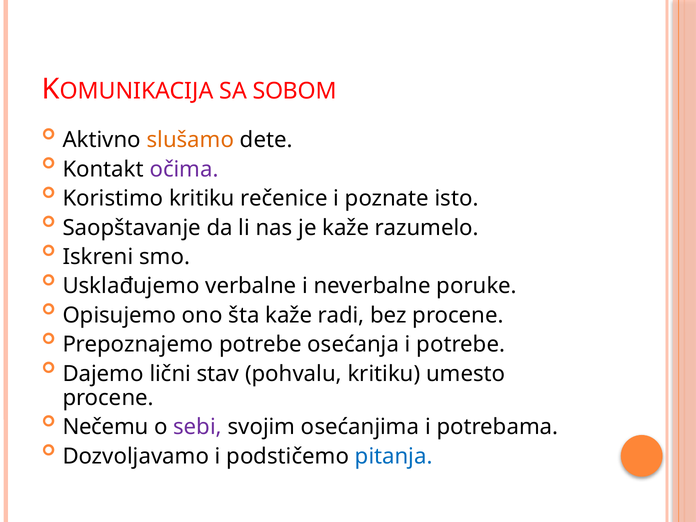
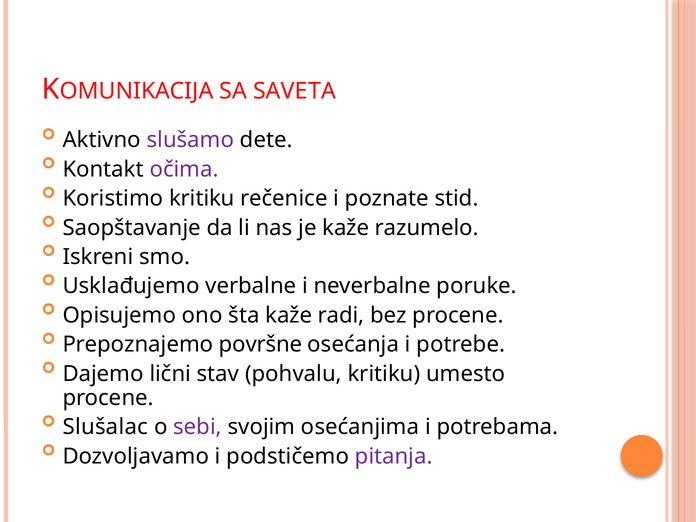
SOBOM: SOBOM -> SAVETA
slušamo colour: orange -> purple
isto: isto -> stid
Prepoznajemo potrebe: potrebe -> površne
Nečemu: Nečemu -> Slušalac
pitanja colour: blue -> purple
